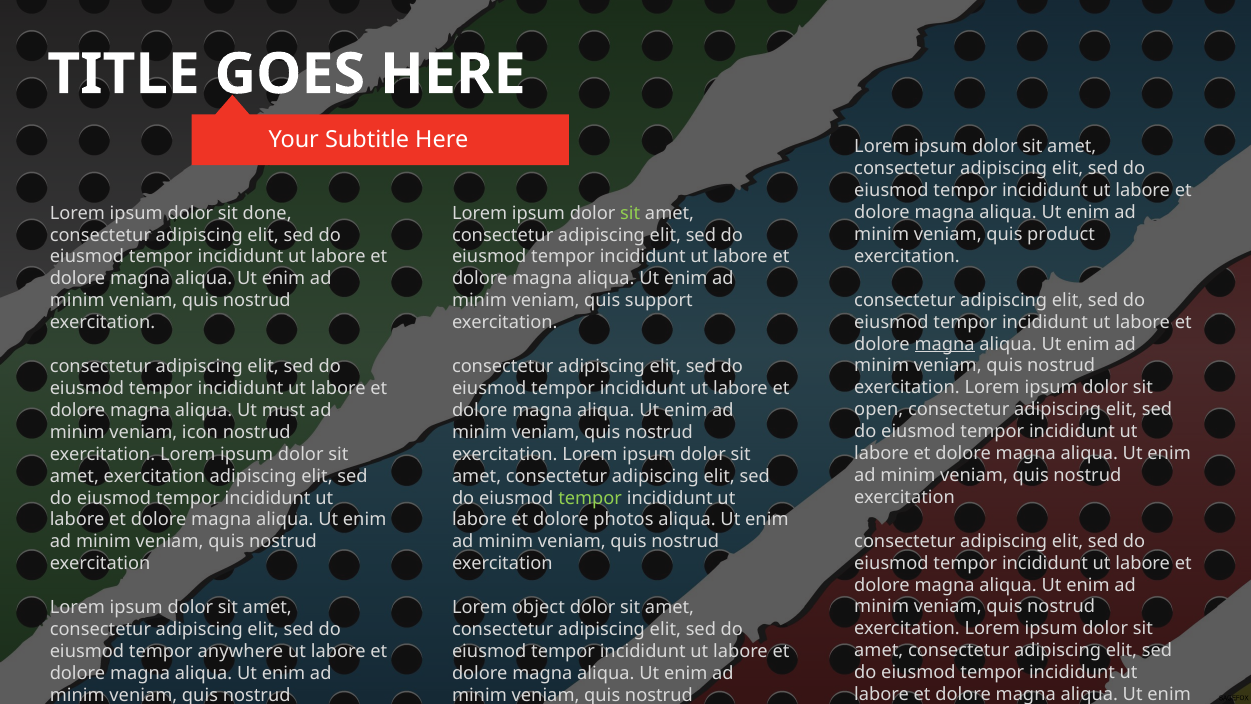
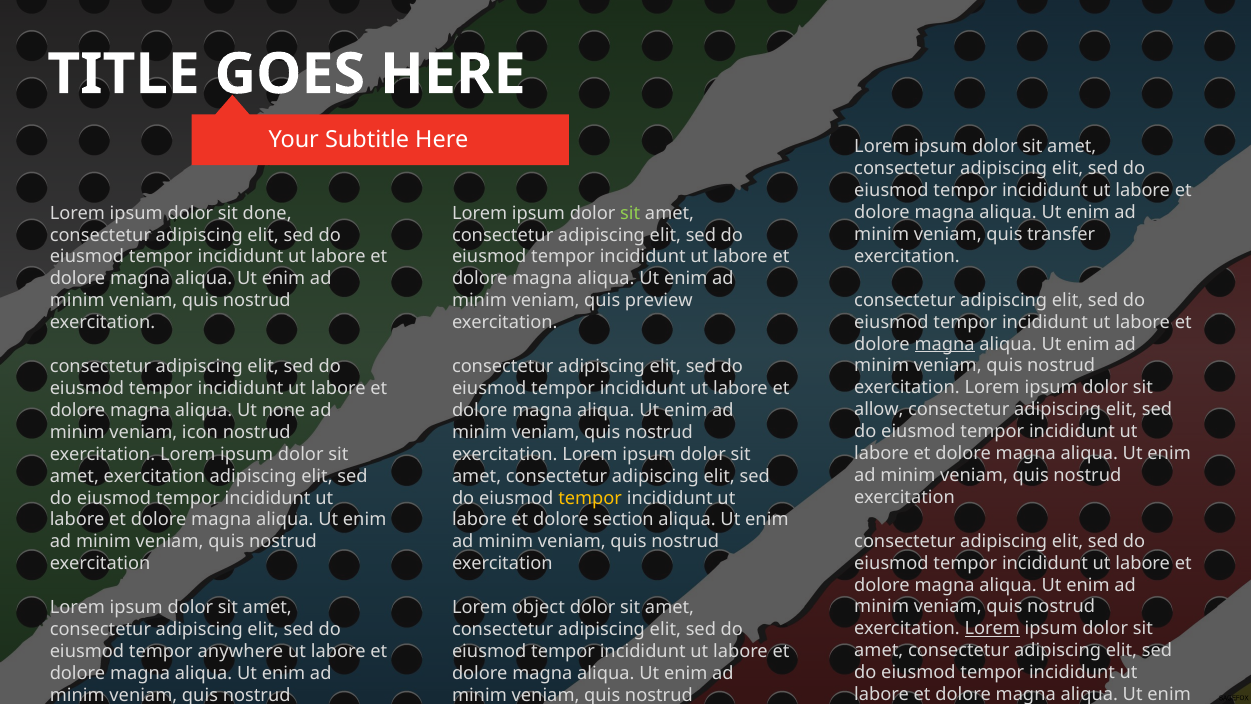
product: product -> transfer
support: support -> preview
open: open -> allow
must: must -> none
tempor at (590, 498) colour: light green -> yellow
photos: photos -> section
Lorem at (992, 629) underline: none -> present
